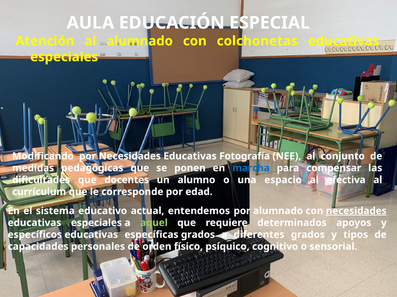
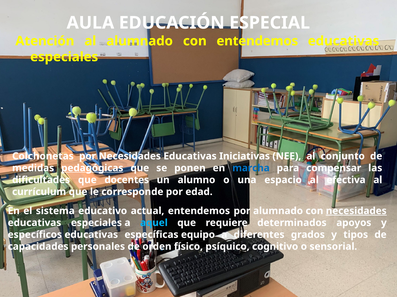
con colchonetas: colchonetas -> entendemos
Modificando: Modificando -> Colchonetas
Fotografía: Fotografía -> Iniciativas
pedagógicas underline: none -> present
aquel colour: light green -> light blue
específicas grados: grados -> equipo
